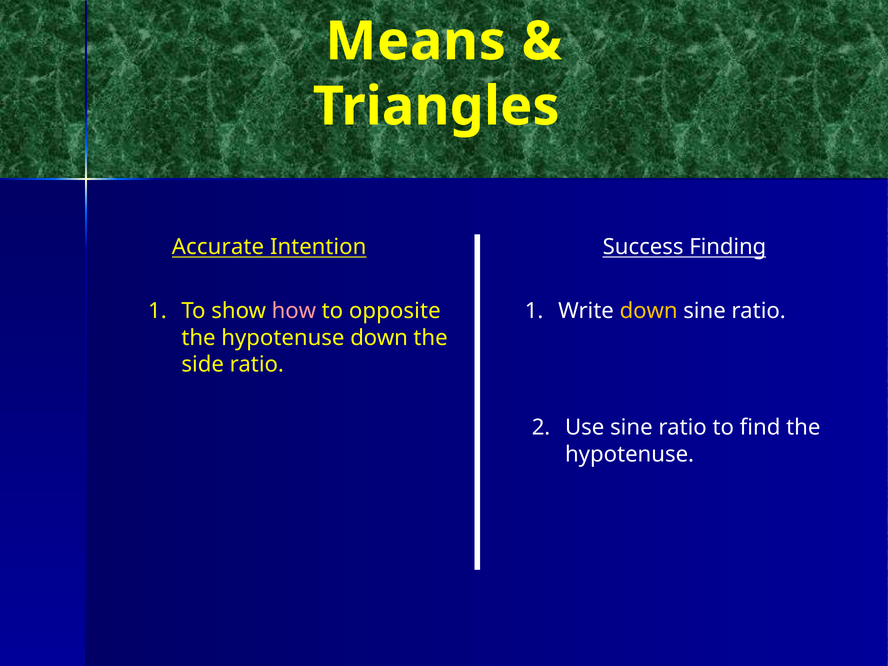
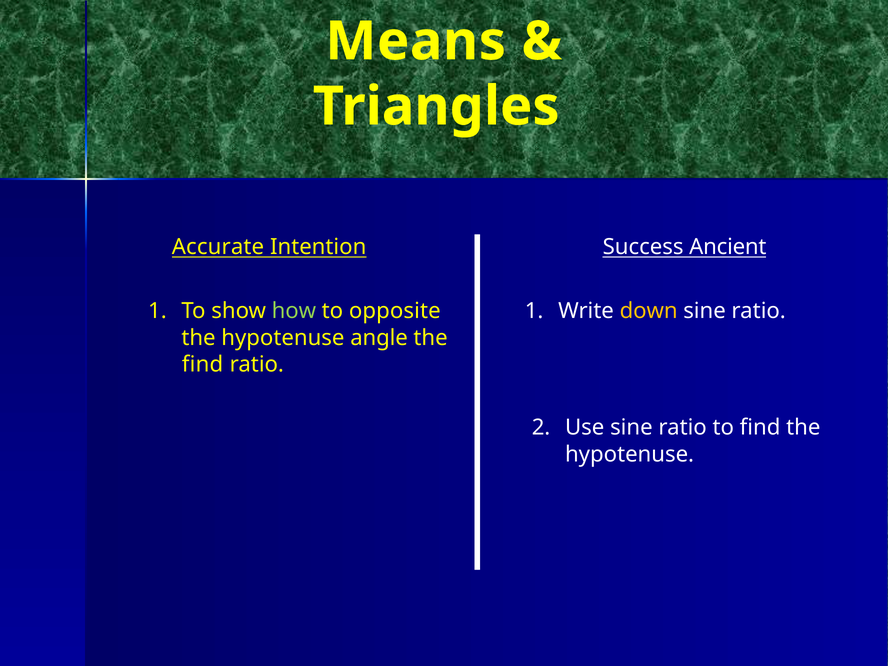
Finding: Finding -> Ancient
how colour: pink -> light green
hypotenuse down: down -> angle
side at (203, 364): side -> find
